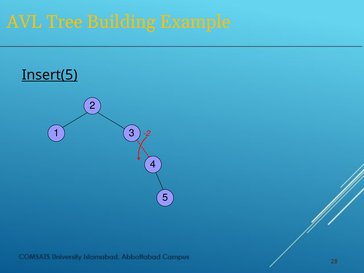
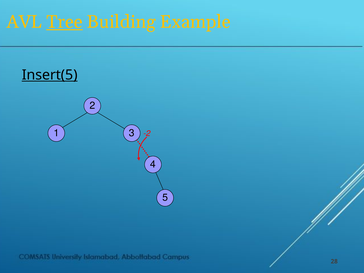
Tree underline: none -> present
